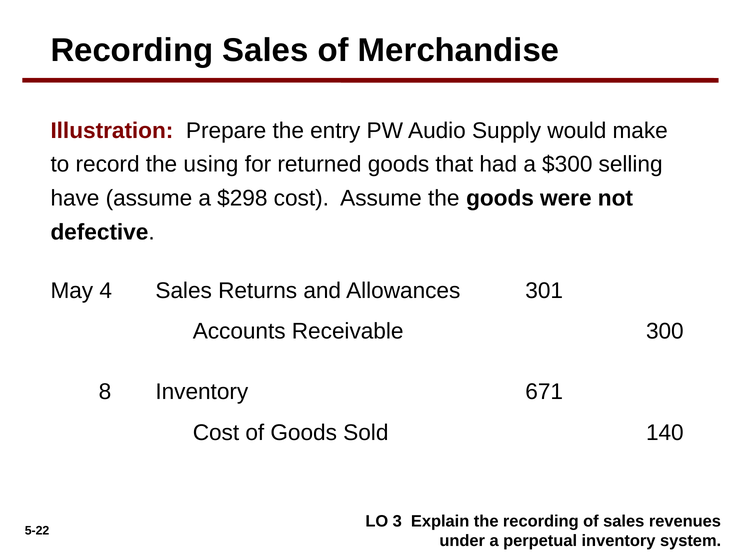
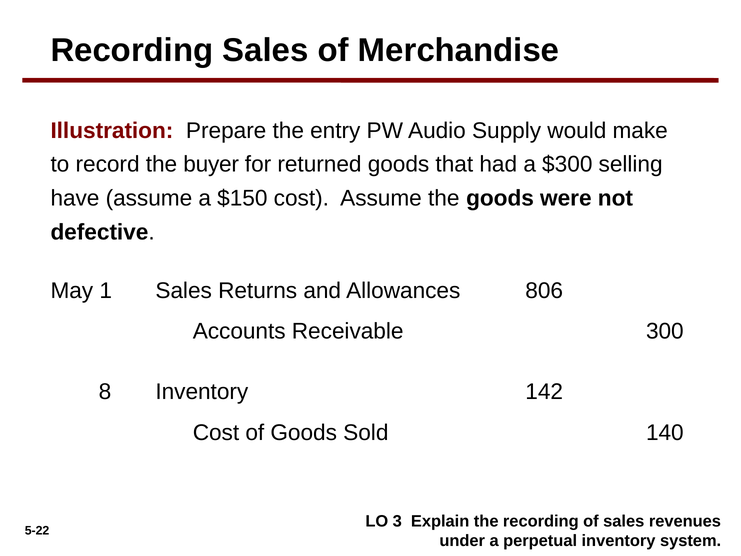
using: using -> buyer
$298: $298 -> $150
4: 4 -> 1
301: 301 -> 806
671: 671 -> 142
